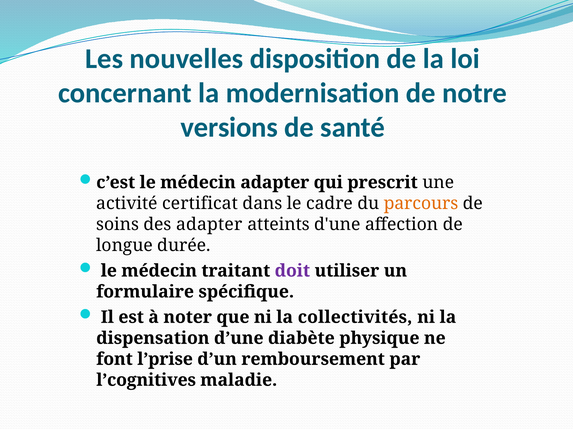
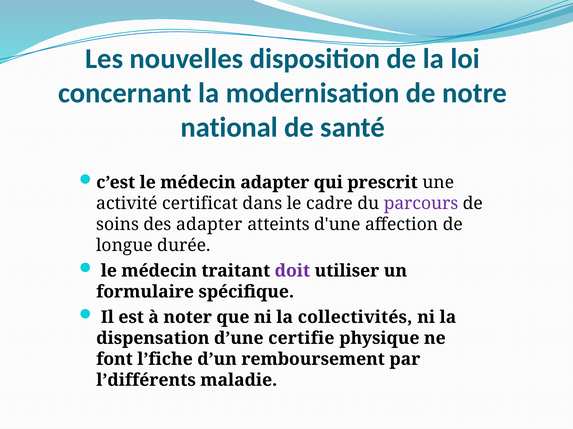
versions: versions -> national
parcours colour: orange -> purple
diabète: diabète -> certifie
l’prise: l’prise -> l’fiche
l’cognitives: l’cognitives -> l’différents
